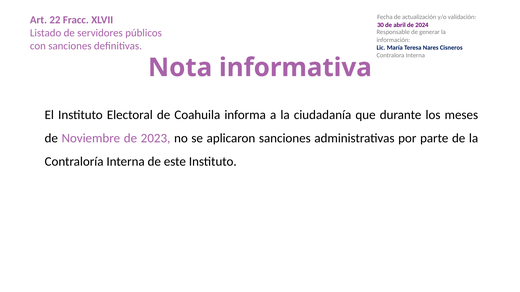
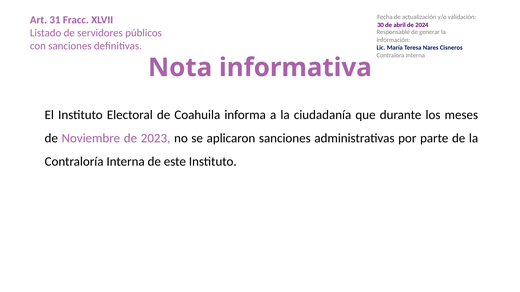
22: 22 -> 31
